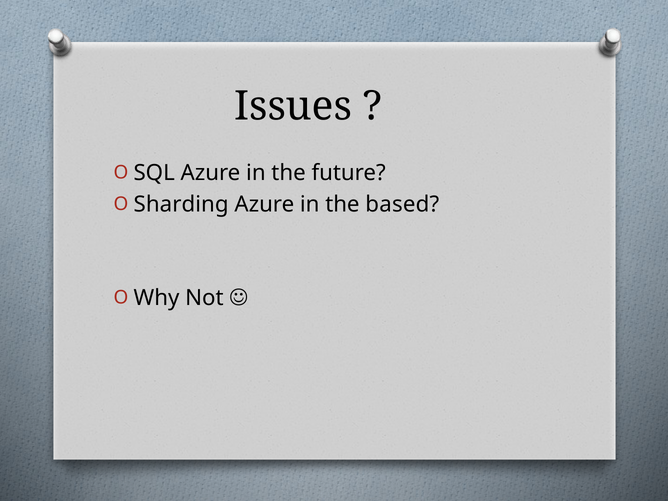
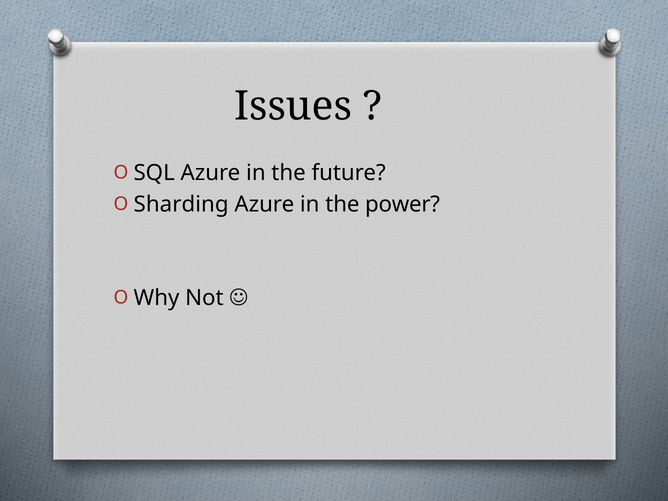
based: based -> power
